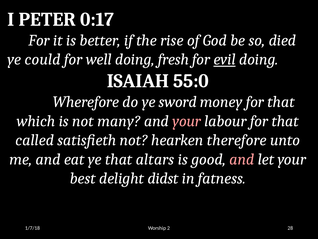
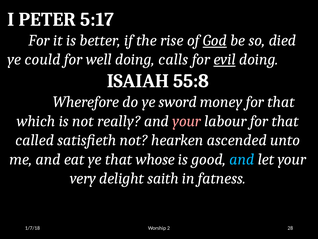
0:17: 0:17 -> 5:17
God underline: none -> present
fresh: fresh -> calls
55:0: 55:0 -> 55:8
many: many -> really
therefore: therefore -> ascended
altars: altars -> whose
and at (242, 159) colour: pink -> light blue
best: best -> very
didst: didst -> saith
